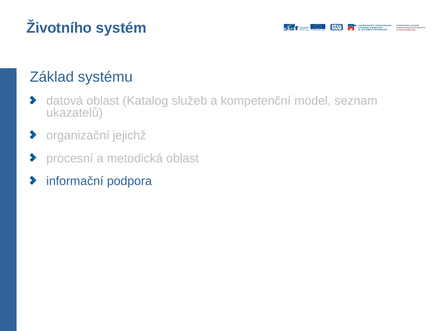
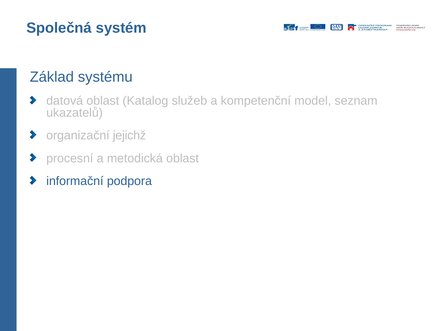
Životního: Životního -> Společná
